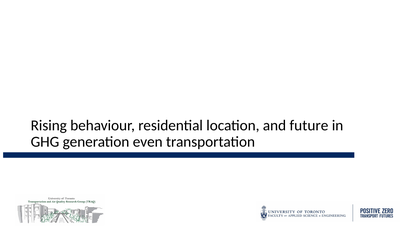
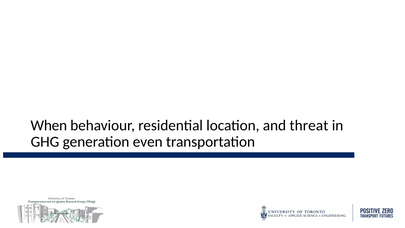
Rising: Rising -> When
future: future -> threat
